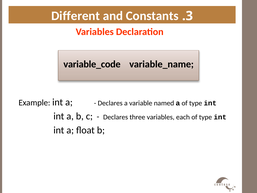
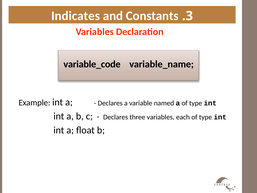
Different: Different -> Indicates
